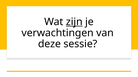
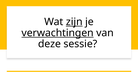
verwachtingen underline: none -> present
